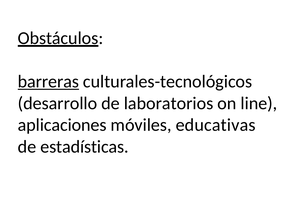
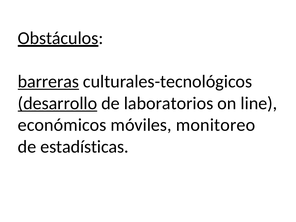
desarrollo underline: none -> present
aplicaciones: aplicaciones -> económicos
educativas: educativas -> monitoreo
